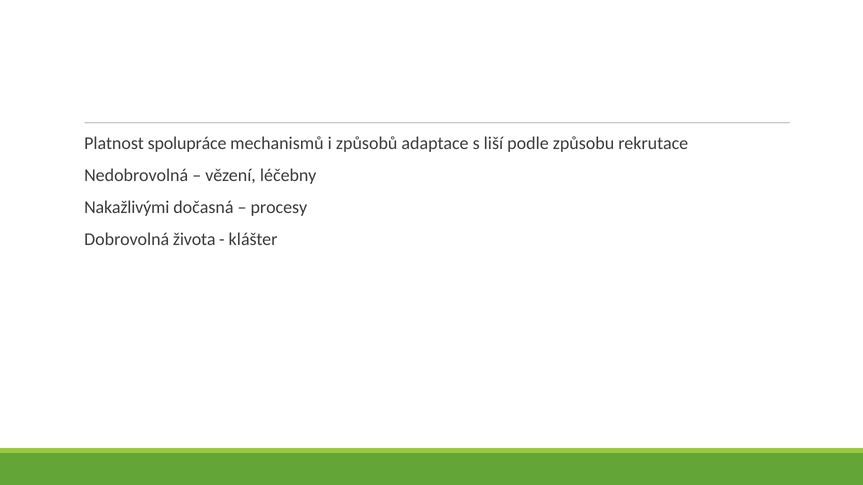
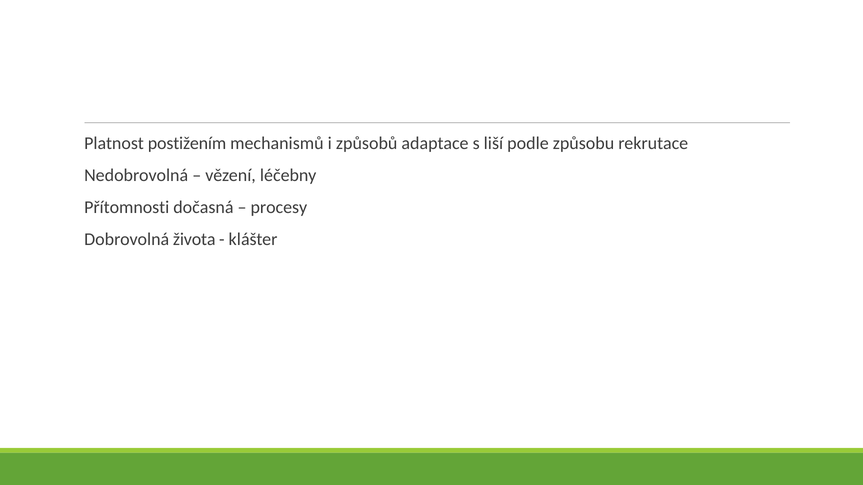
spolupráce: spolupráce -> postižením
Nakažlivými: Nakažlivými -> Přítomnosti
